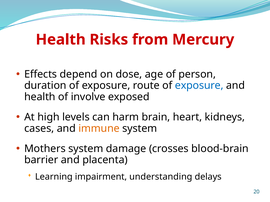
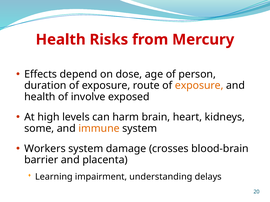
exposure at (199, 86) colour: blue -> orange
cases: cases -> some
Mothers: Mothers -> Workers
